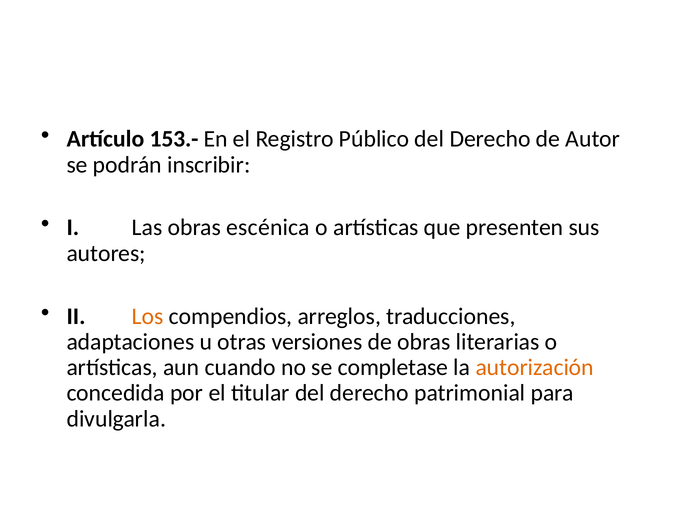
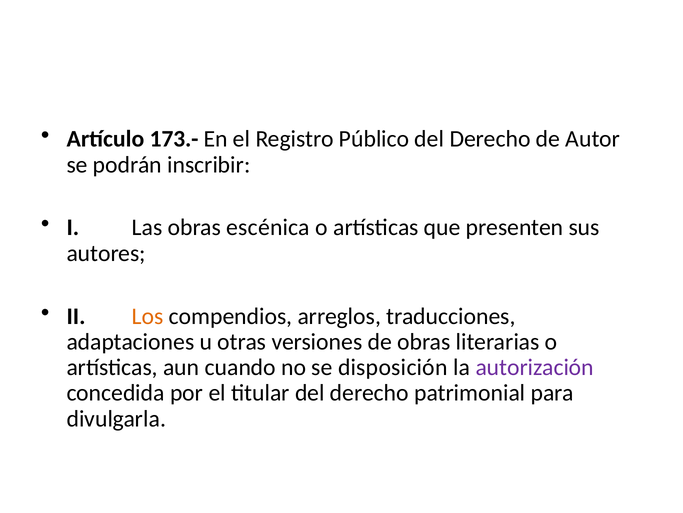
153.-: 153.- -> 173.-
completase: completase -> disposición
autorización colour: orange -> purple
